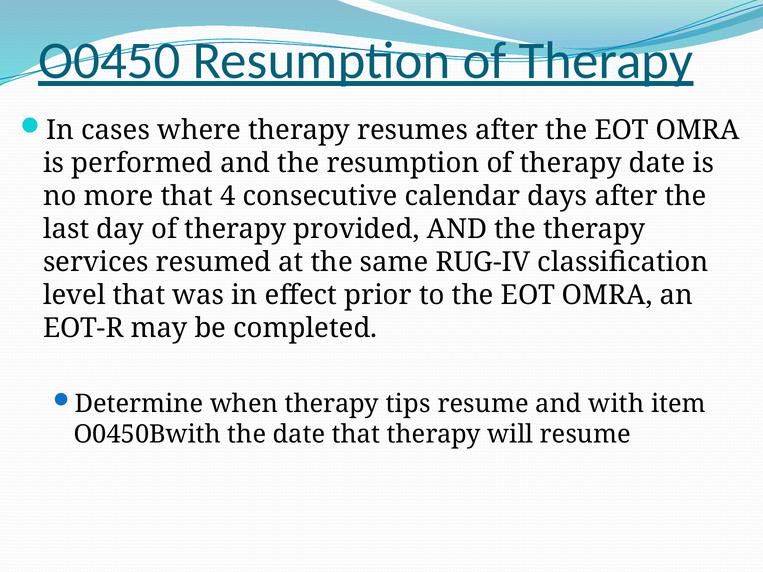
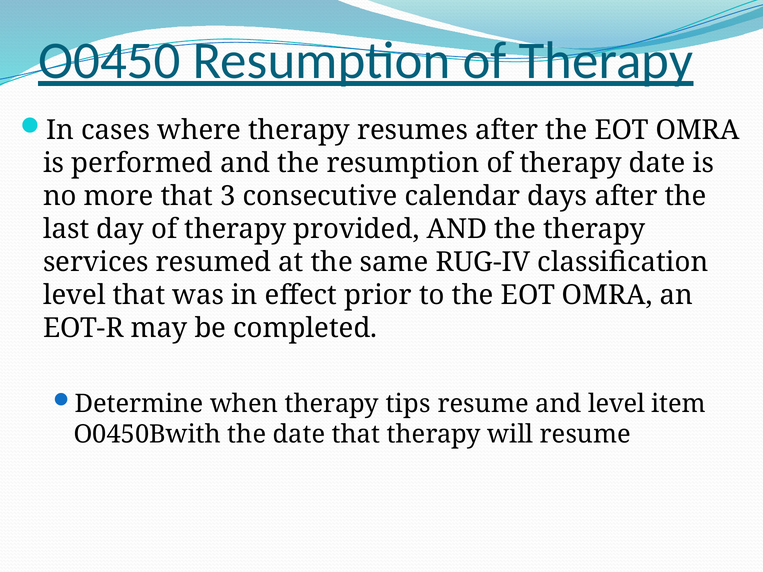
4: 4 -> 3
and with: with -> level
